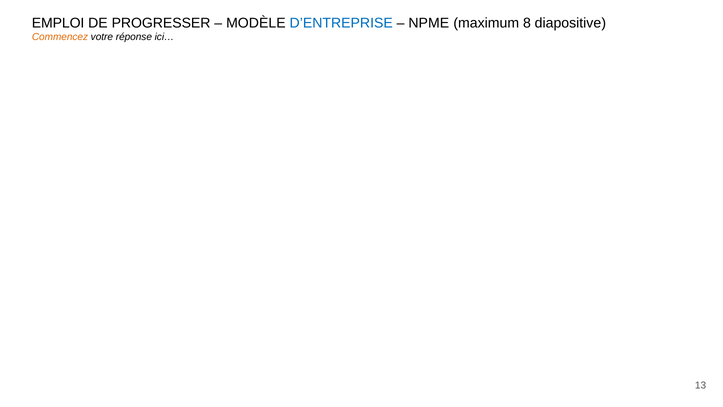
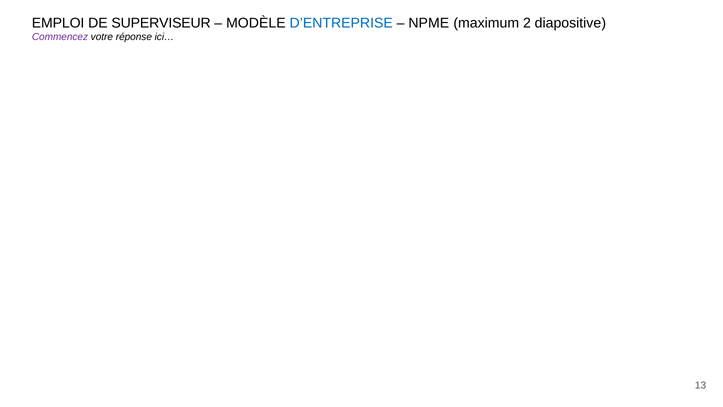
PROGRESSER: PROGRESSER -> SUPERVISEUR
8: 8 -> 2
Commencez colour: orange -> purple
